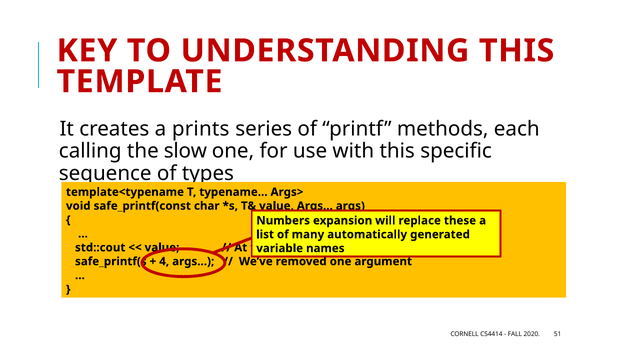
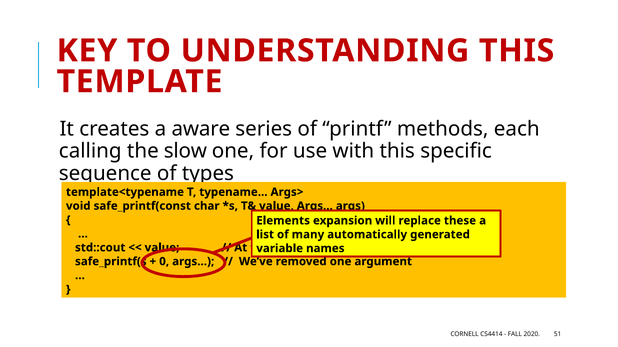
prints: prints -> aware
Numbers: Numbers -> Elements
4: 4 -> 0
